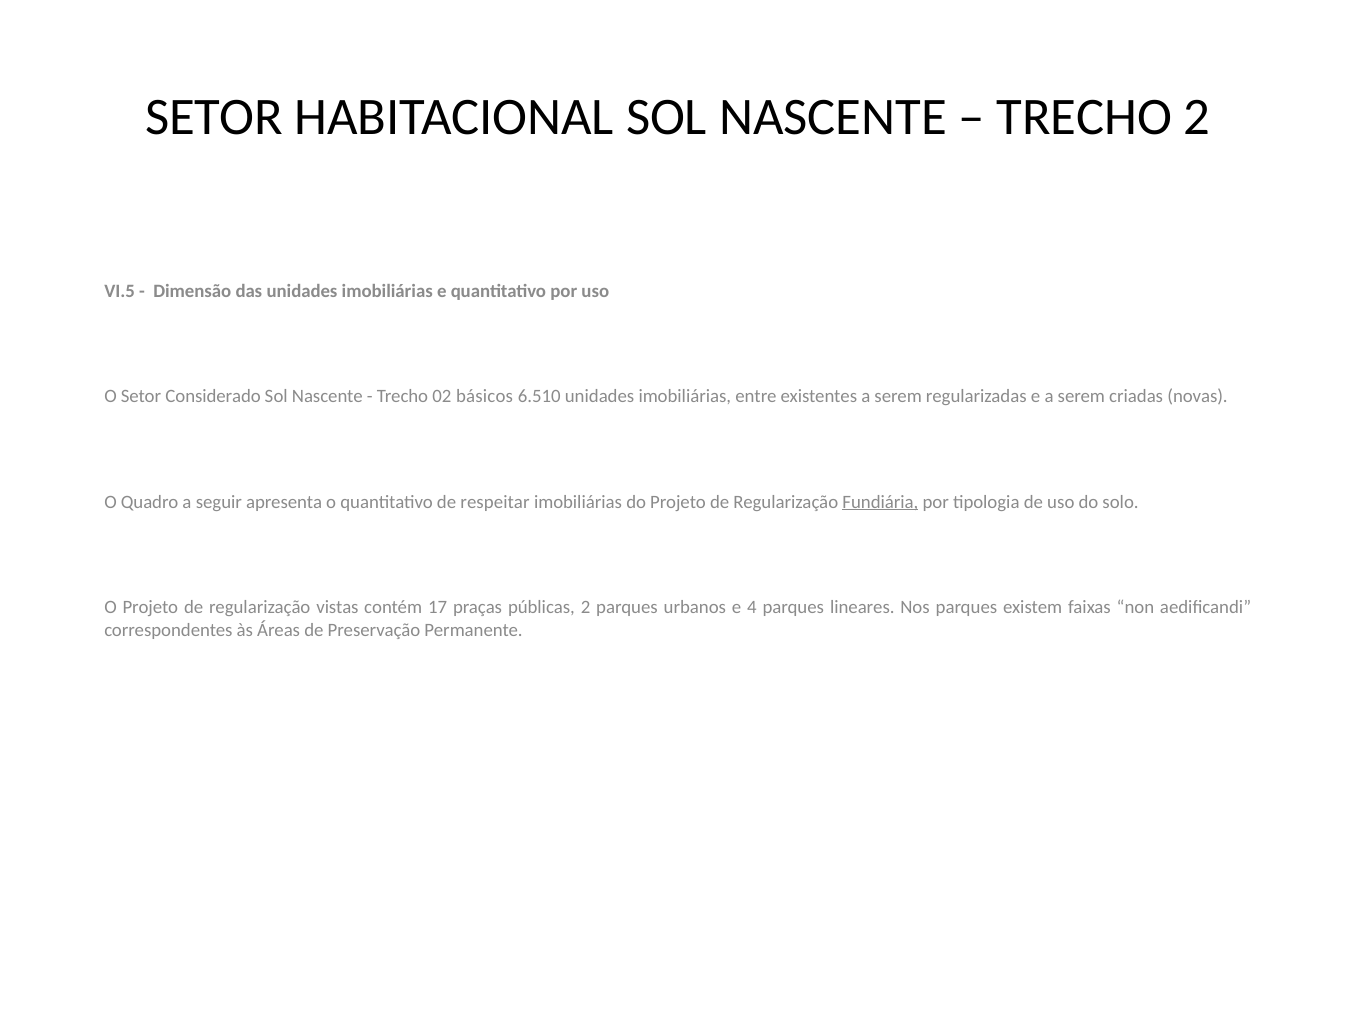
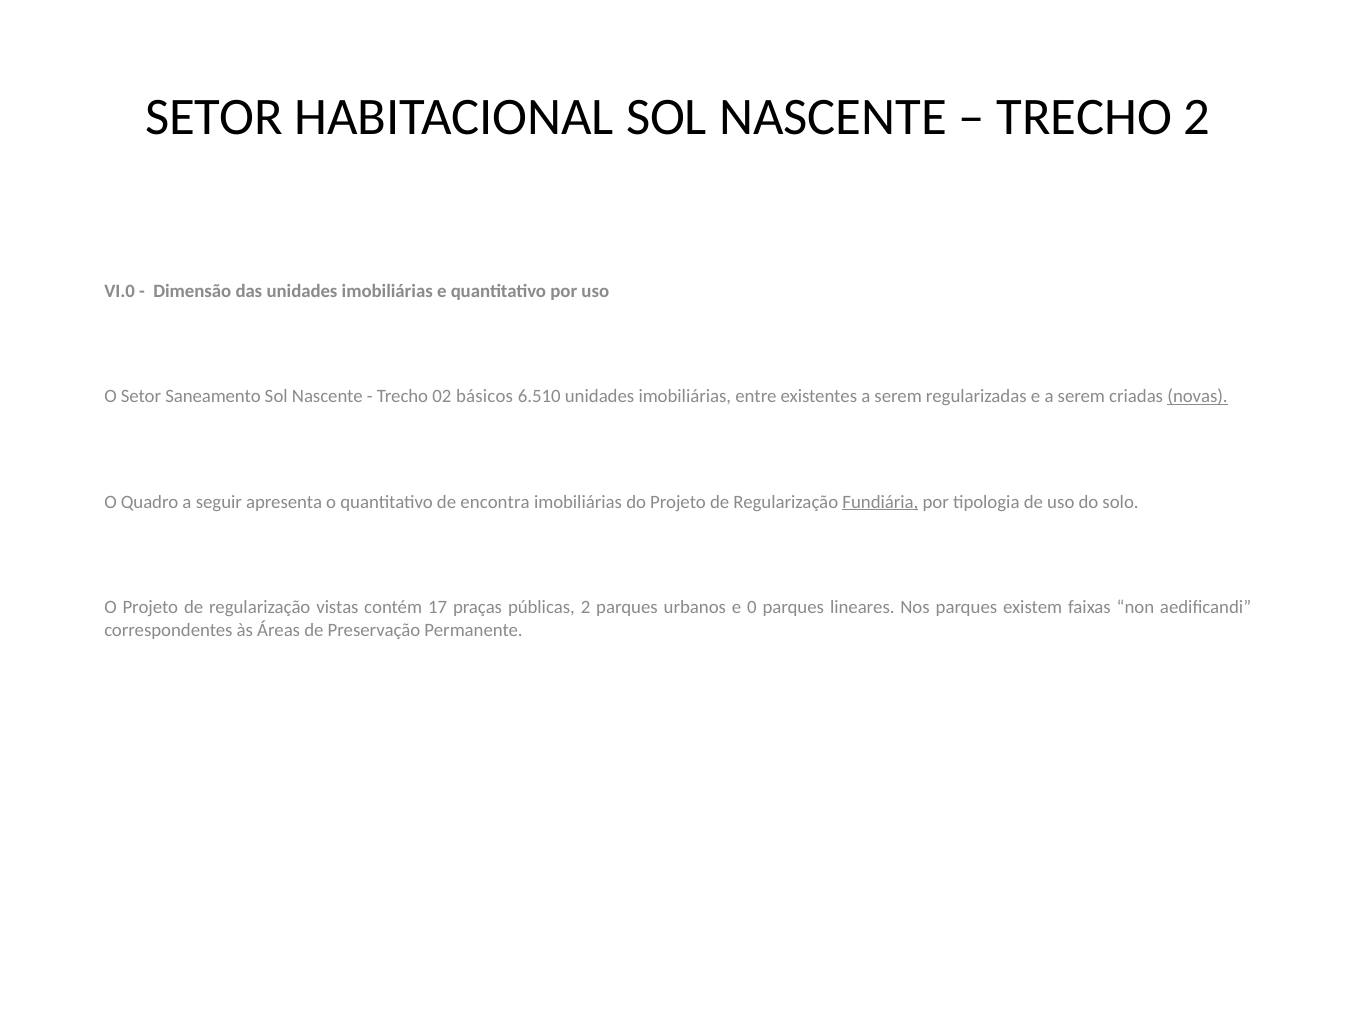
VI.5: VI.5 -> VI.0
Considerado: Considerado -> Saneamento
novas underline: none -> present
respeitar: respeitar -> encontra
4: 4 -> 0
